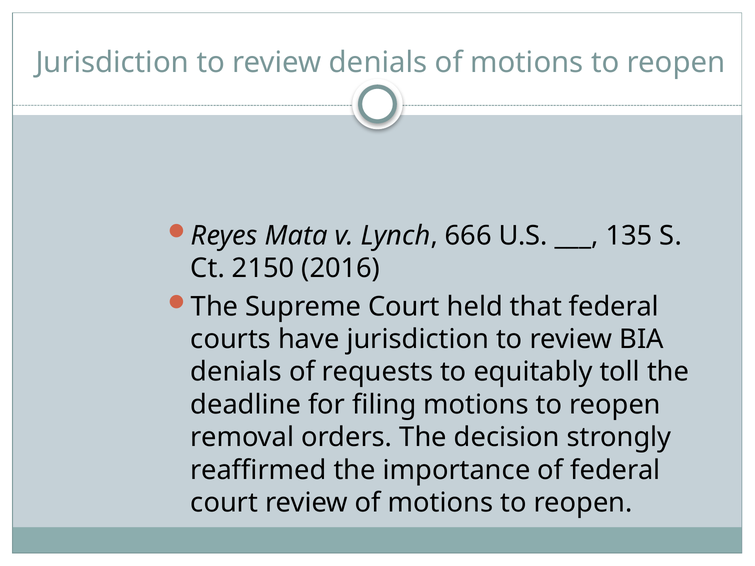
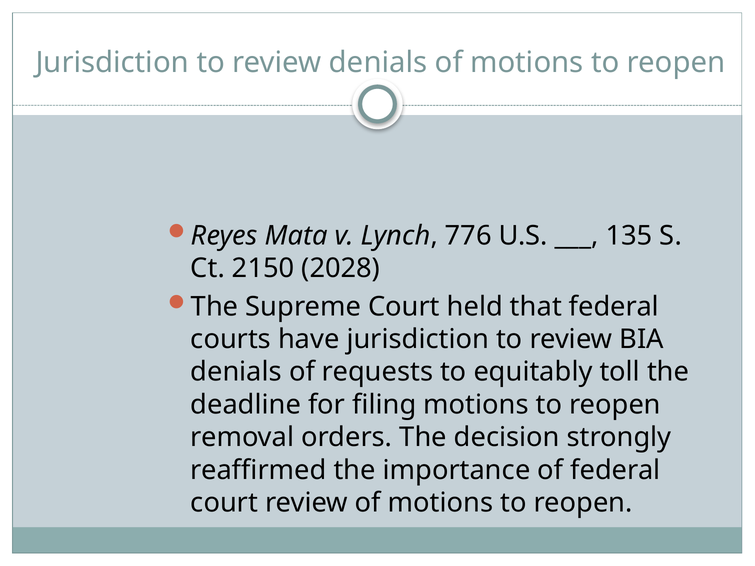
666: 666 -> 776
2016: 2016 -> 2028
